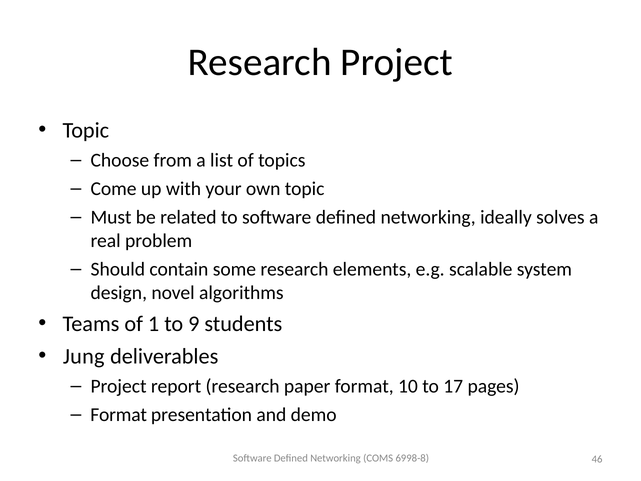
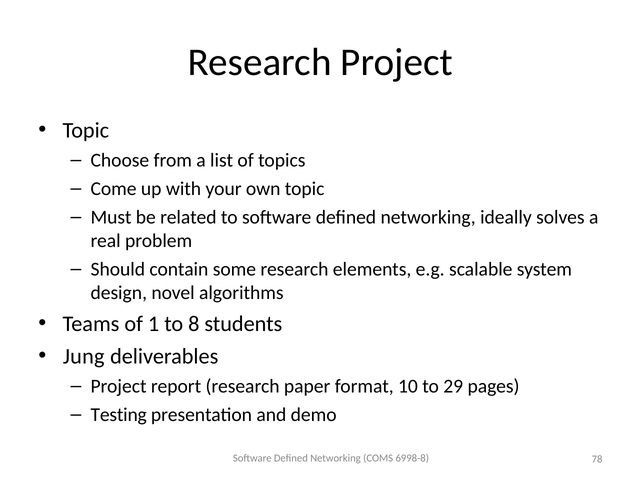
9: 9 -> 8
17: 17 -> 29
Format at (119, 414): Format -> Testing
46: 46 -> 78
